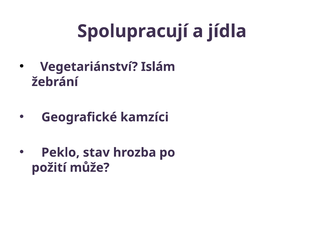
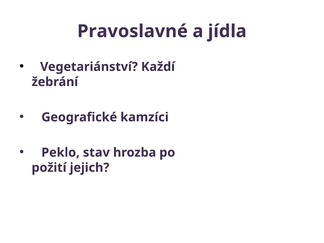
Spolupracují: Spolupracují -> Pravoslavné
Islám: Islám -> Každí
může: může -> jejich
